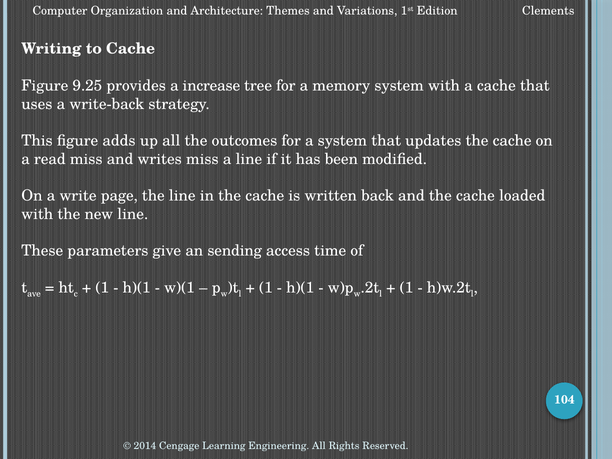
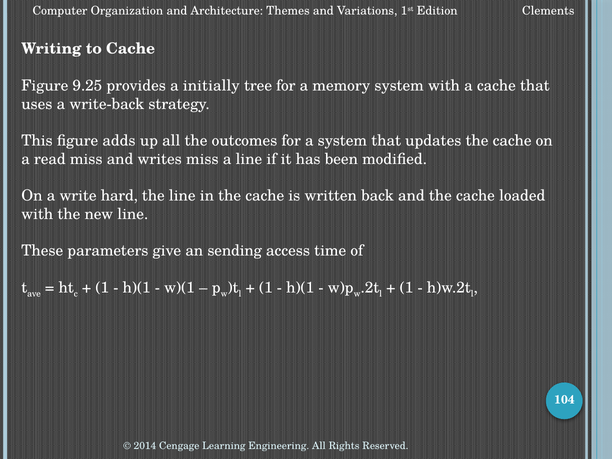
increase: increase -> initially
page: page -> hard
